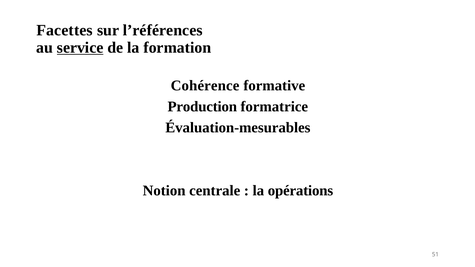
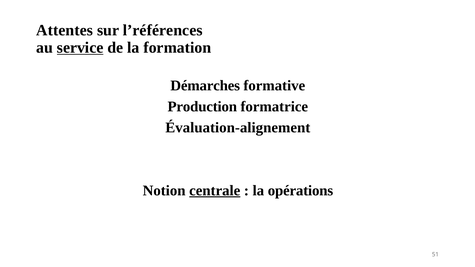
Facettes: Facettes -> Attentes
Cohérence: Cohérence -> Démarches
Évaluation-mesurables: Évaluation-mesurables -> Évaluation-alignement
centrale underline: none -> present
